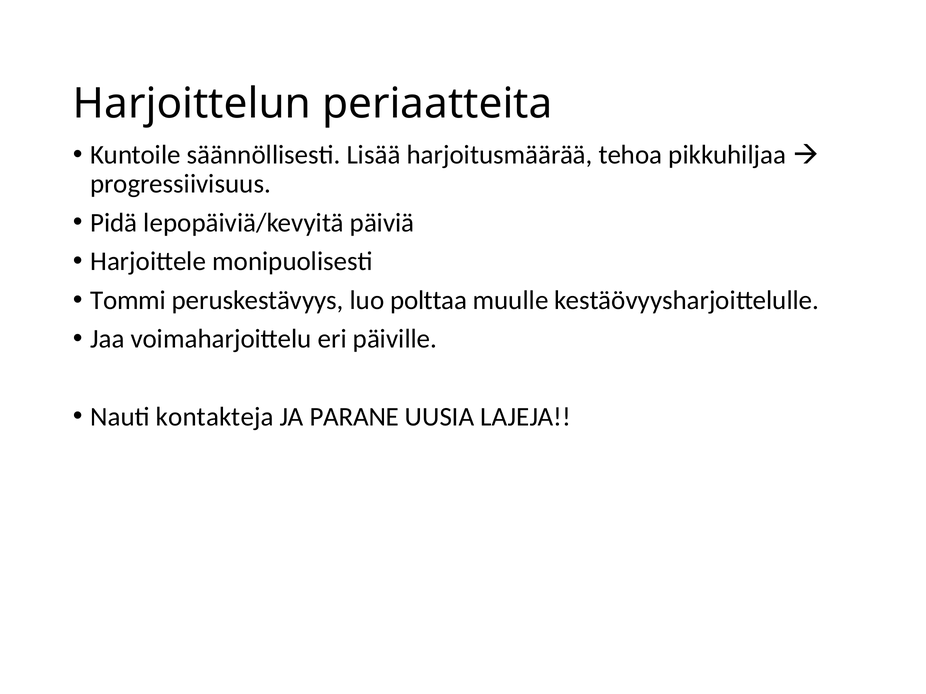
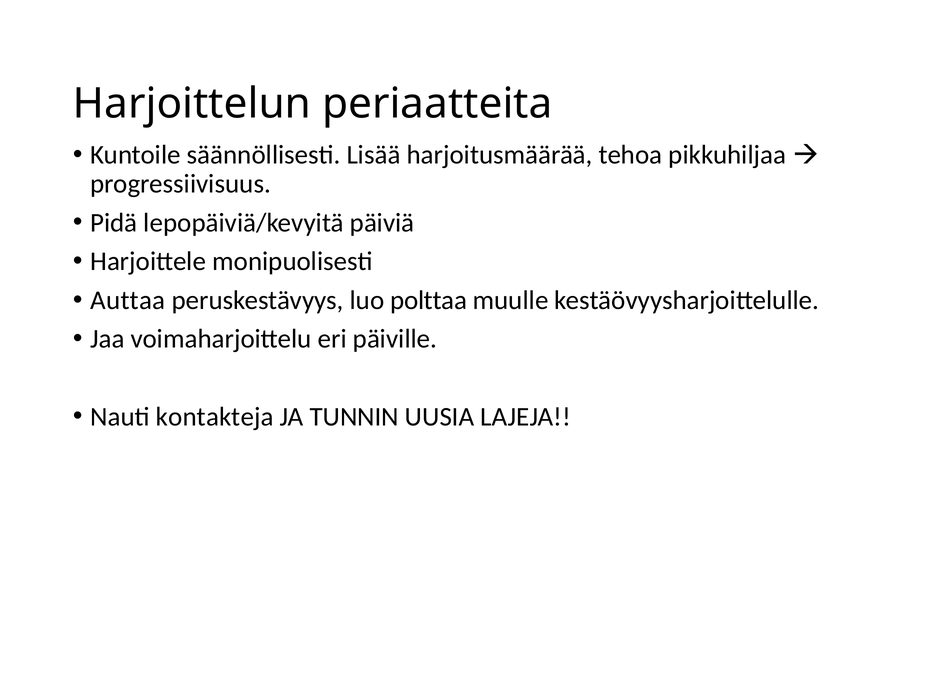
Tommi: Tommi -> Auttaa
PARANE: PARANE -> TUNNIN
